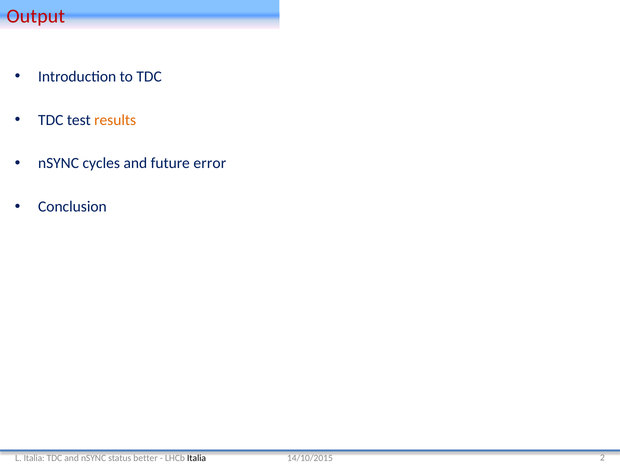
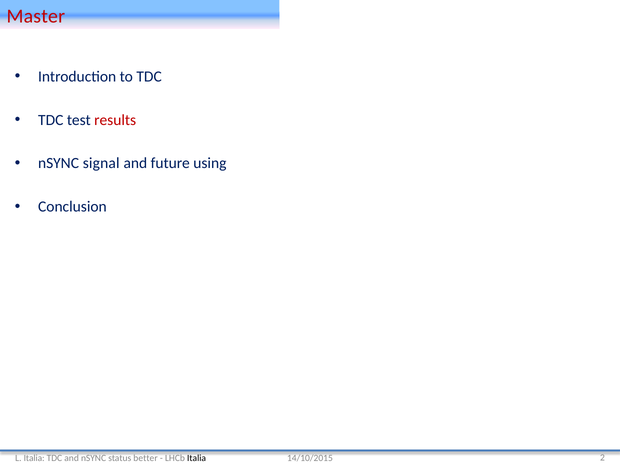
Output: Output -> Master
results colour: orange -> red
cycles: cycles -> signal
error: error -> using
